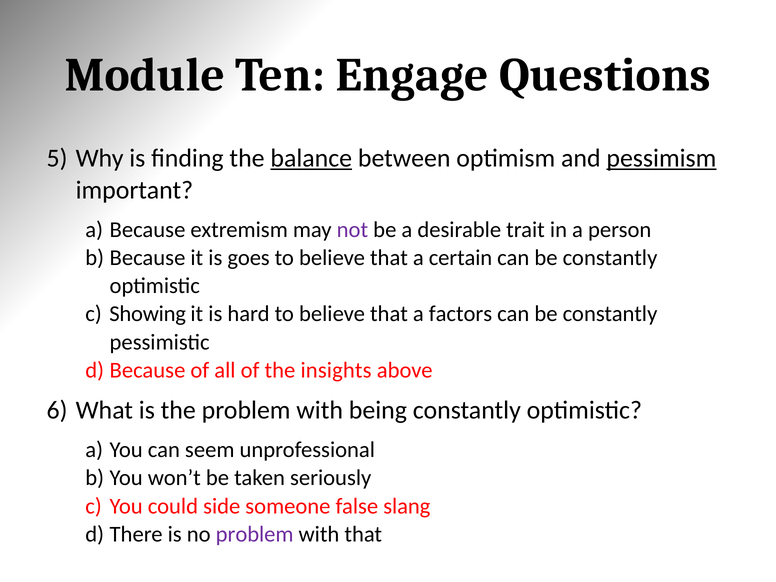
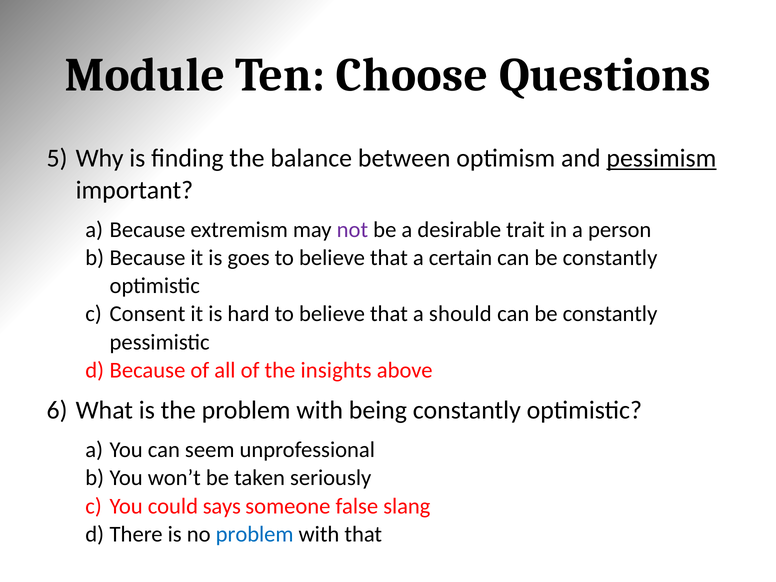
Engage: Engage -> Choose
balance underline: present -> none
Showing: Showing -> Consent
factors: factors -> should
side: side -> says
problem at (255, 534) colour: purple -> blue
